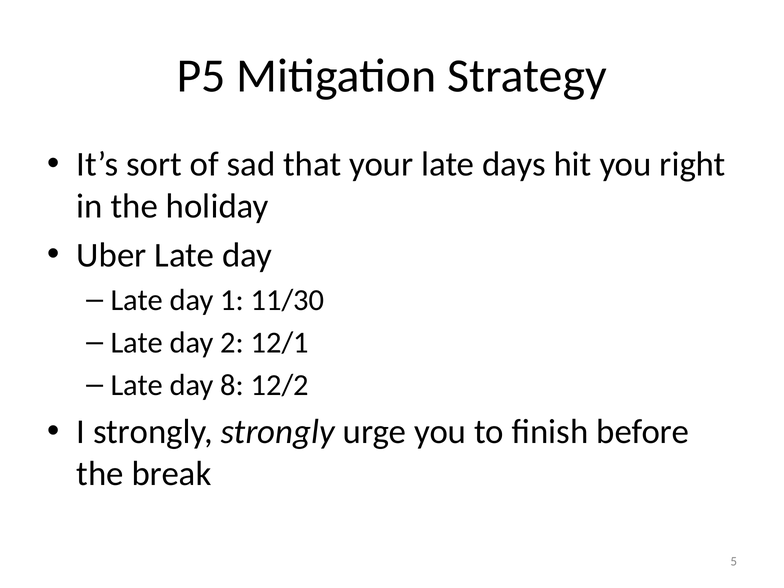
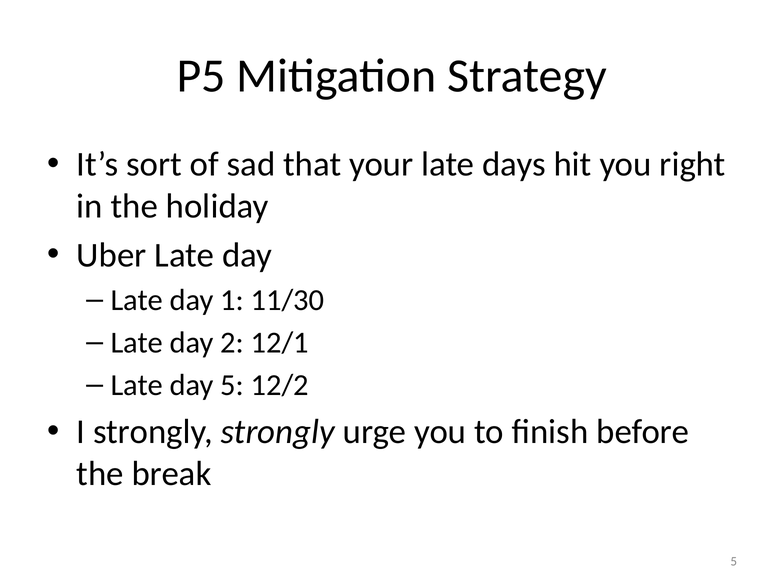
day 8: 8 -> 5
